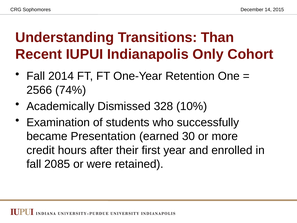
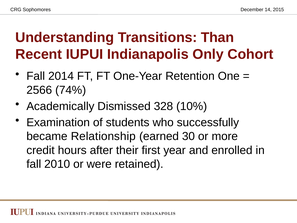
Presentation: Presentation -> Relationship
2085: 2085 -> 2010
